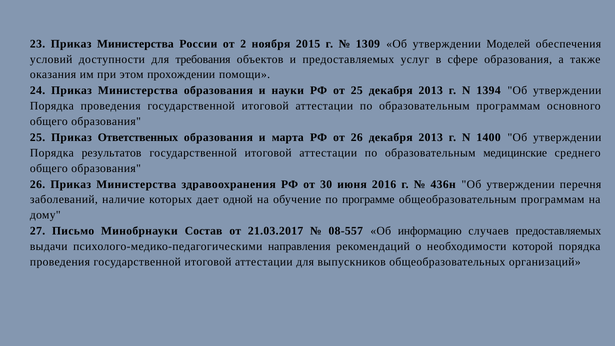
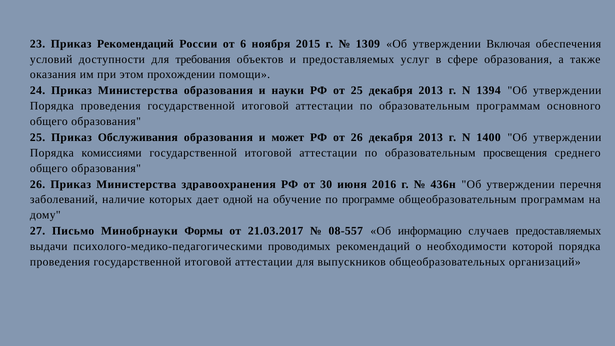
23 Приказ Министерства: Министерства -> Рекомендаций
2: 2 -> 6
Моделей: Моделей -> Включая
Ответственных: Ответственных -> Обслуживания
марта: марта -> может
результатов: результатов -> комиссиями
медицинские: медицинские -> просвещения
Состав: Состав -> Формы
направления: направления -> проводимых
